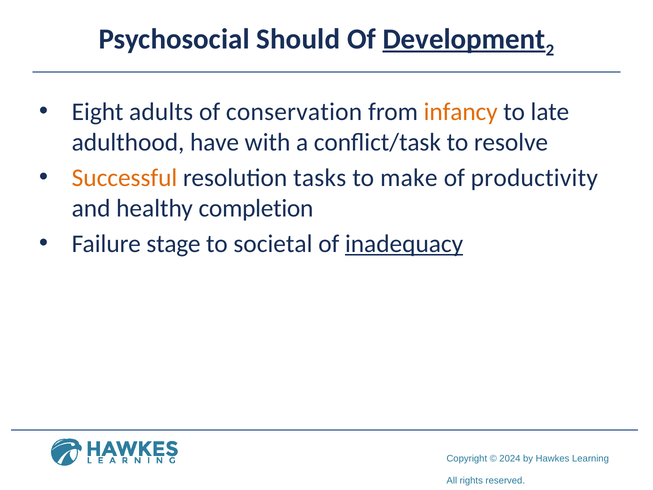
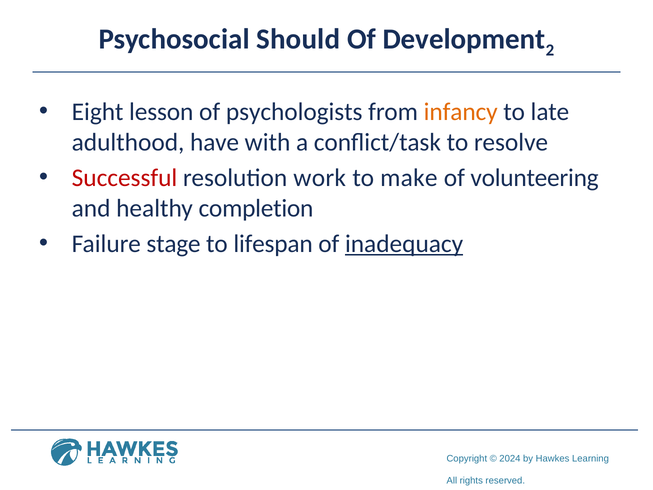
Development underline: present -> none
adults: adults -> lesson
conservation: conservation -> psychologists
Successful colour: orange -> red
tasks: tasks -> work
productivity: productivity -> volunteering
societal: societal -> lifespan
